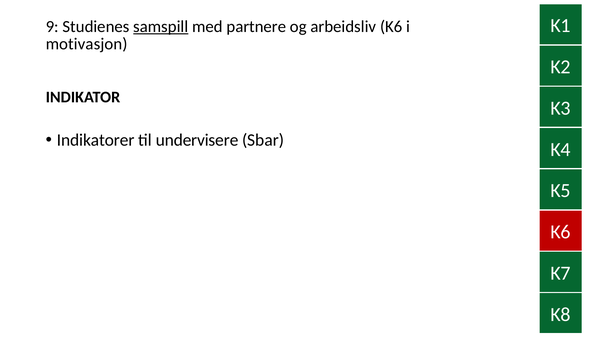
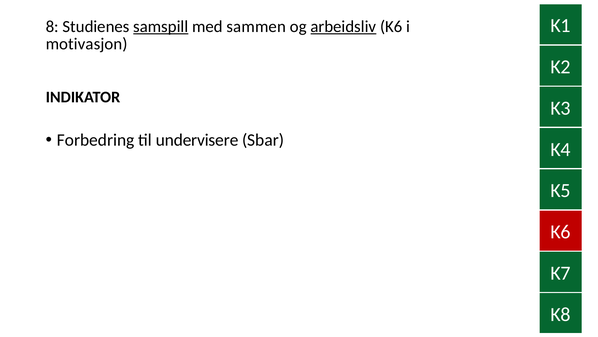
9: 9 -> 8
partnere: partnere -> sammen
arbeidsliv underline: none -> present
Indikatorer: Indikatorer -> Forbedring
